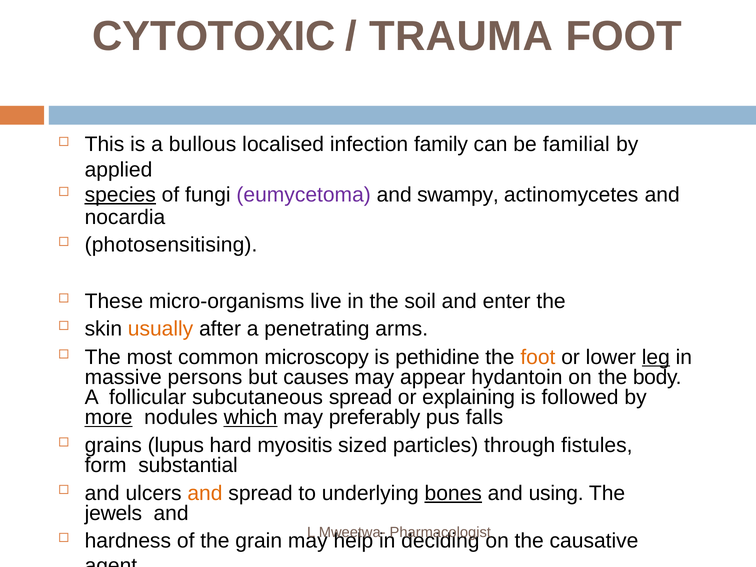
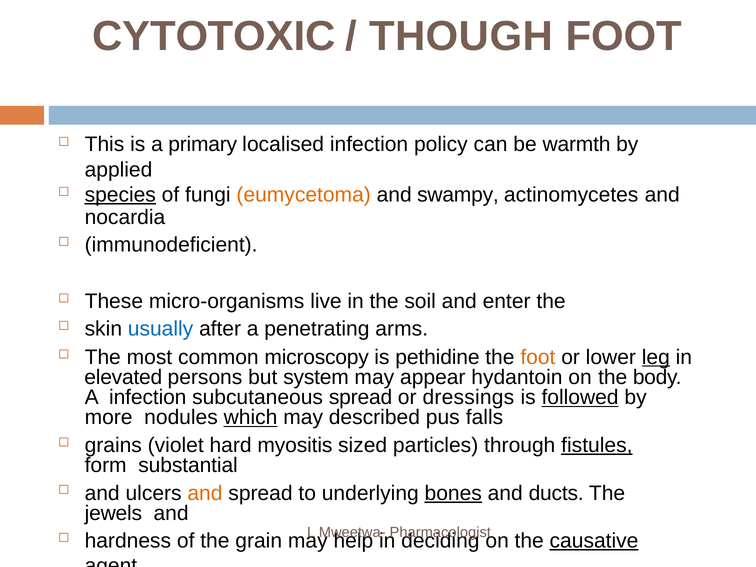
TRAUMA: TRAUMA -> THOUGH
bullous: bullous -> primary
family: family -> policy
familial: familial -> warmth
eumycetoma colour: purple -> orange
photosensitising: photosensitising -> immunodeficient
usually colour: orange -> blue
massive: massive -> elevated
causes: causes -> system
A follicular: follicular -> infection
explaining: explaining -> dressings
followed underline: none -> present
more underline: present -> none
preferably: preferably -> described
lupus: lupus -> violet
fistules underline: none -> present
using: using -> ducts
causative underline: none -> present
